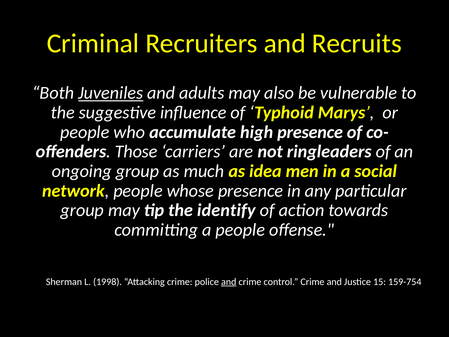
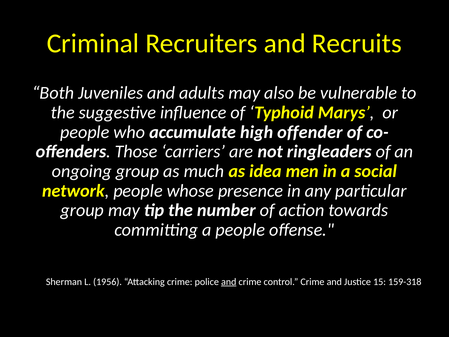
Juveniles underline: present -> none
high presence: presence -> offender
identify: identify -> number
1998: 1998 -> 1956
159-754: 159-754 -> 159-318
